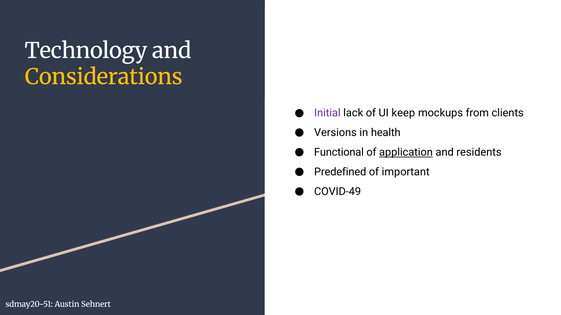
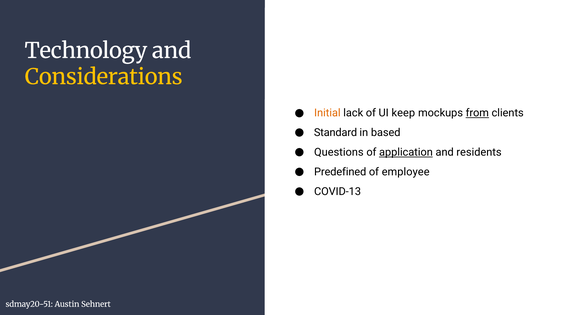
Initial colour: purple -> orange
from underline: none -> present
Versions: Versions -> Standard
health: health -> based
Functional: Functional -> Questions
important: important -> employee
COVID-49: COVID-49 -> COVID-13
